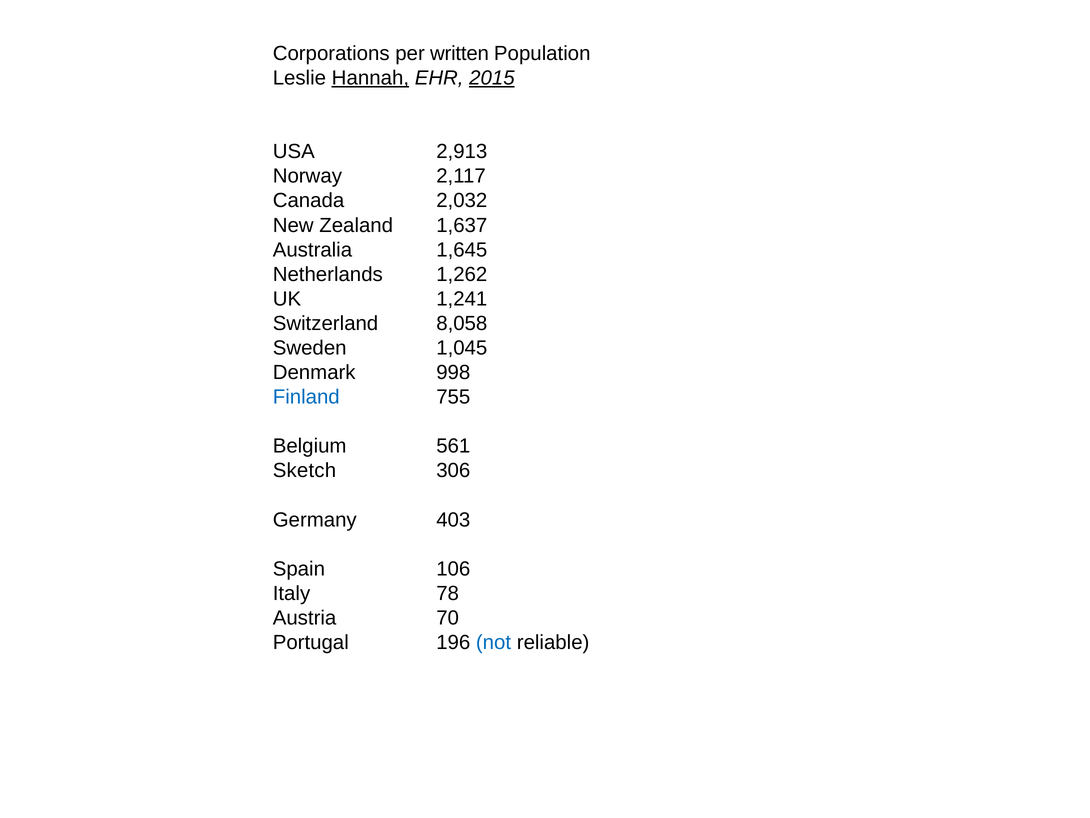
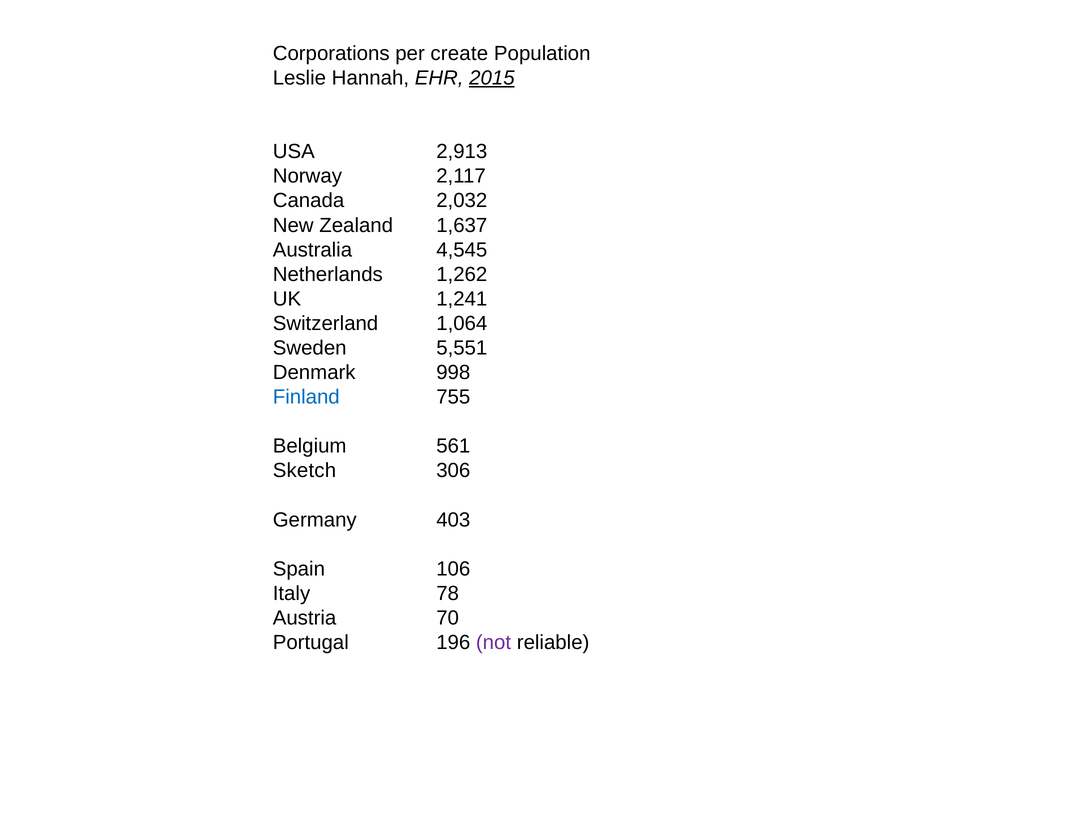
written: written -> create
Hannah underline: present -> none
1,645: 1,645 -> 4,545
8,058: 8,058 -> 1,064
1,045: 1,045 -> 5,551
not colour: blue -> purple
